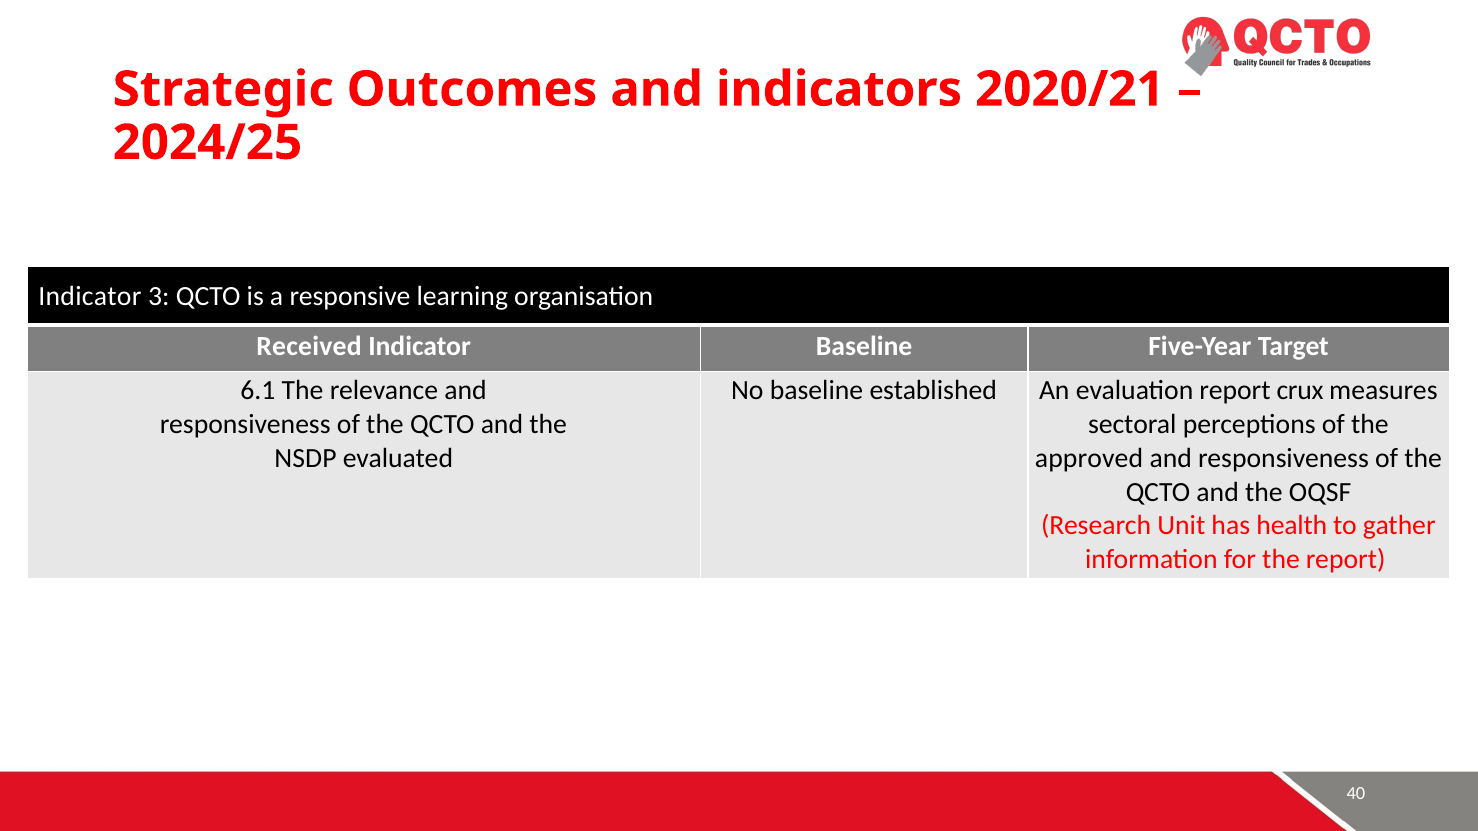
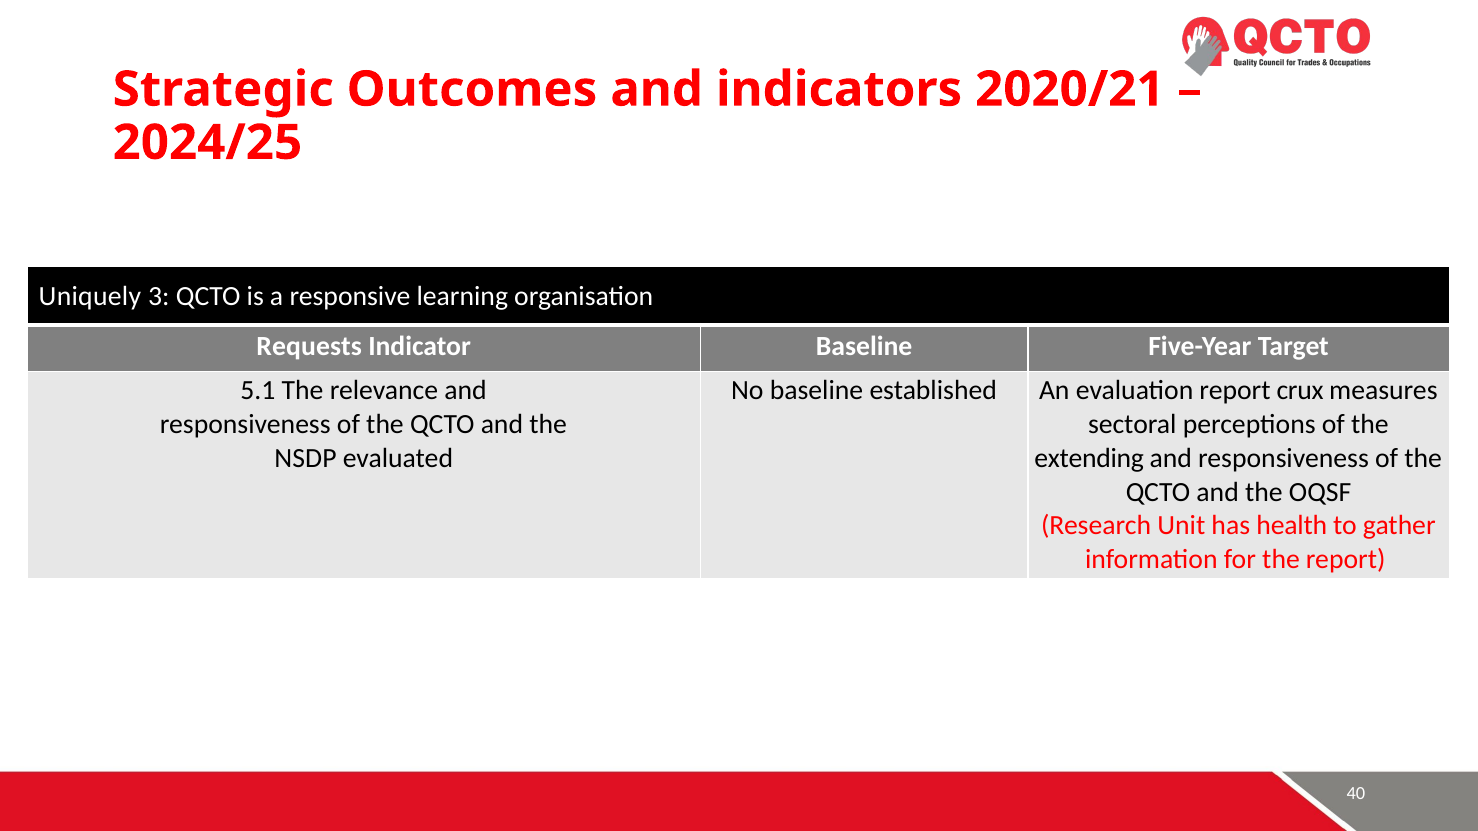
Indicator at (90, 296): Indicator -> Uniquely
Received: Received -> Requests
6.1: 6.1 -> 5.1
approved: approved -> extending
